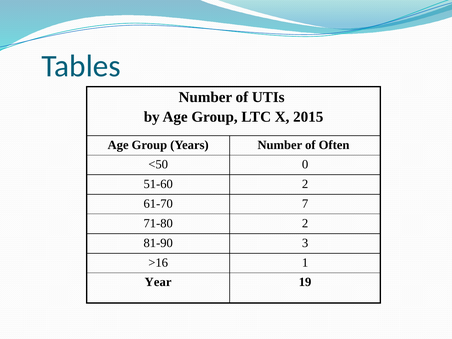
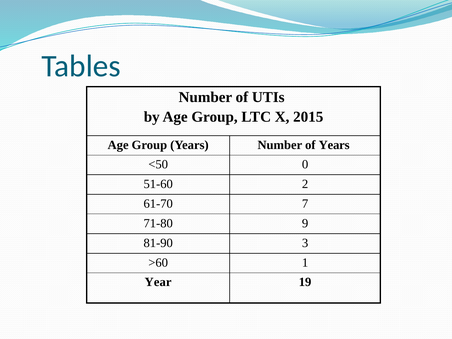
of Often: Often -> Years
71-80 2: 2 -> 9
>16: >16 -> >60
